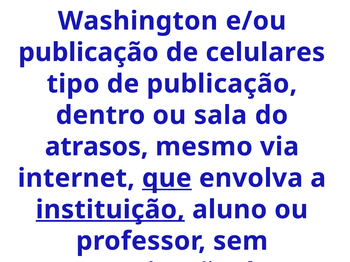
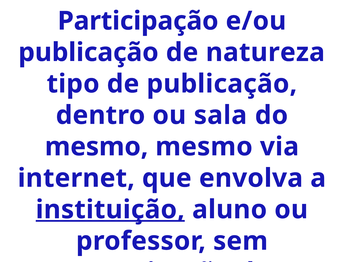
Washington: Washington -> Participação
celulares: celulares -> natureza
atrasos at (97, 147): atrasos -> mesmo
que underline: present -> none
